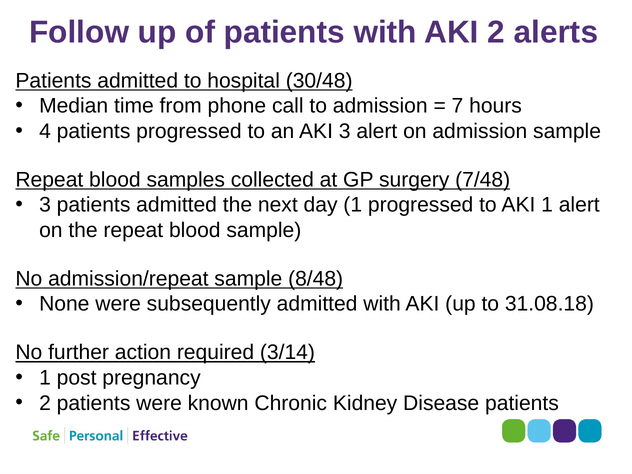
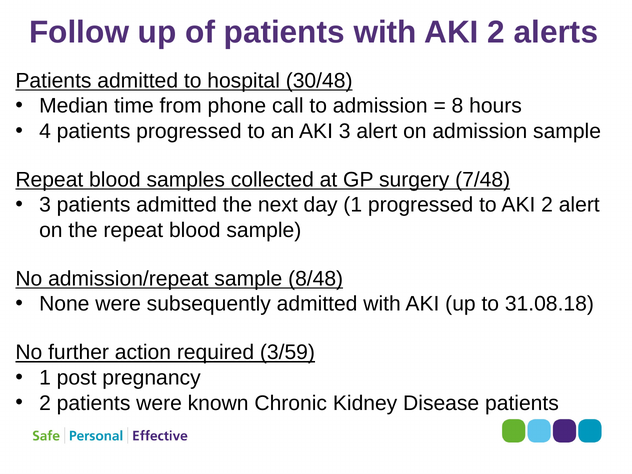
7: 7 -> 8
to AKI 1: 1 -> 2
3/14: 3/14 -> 3/59
